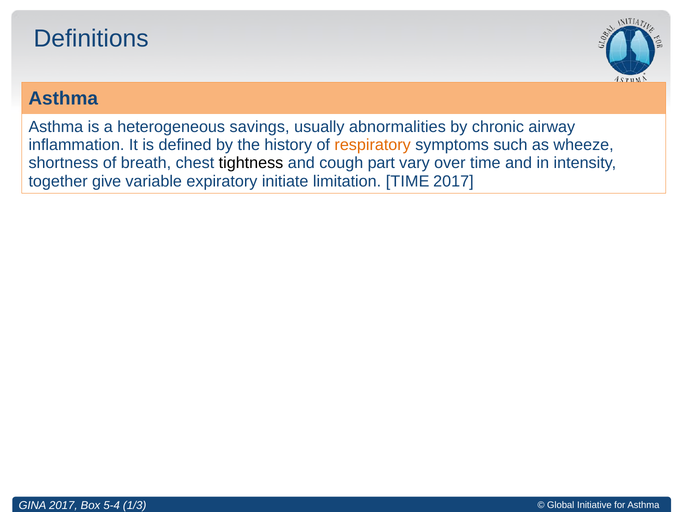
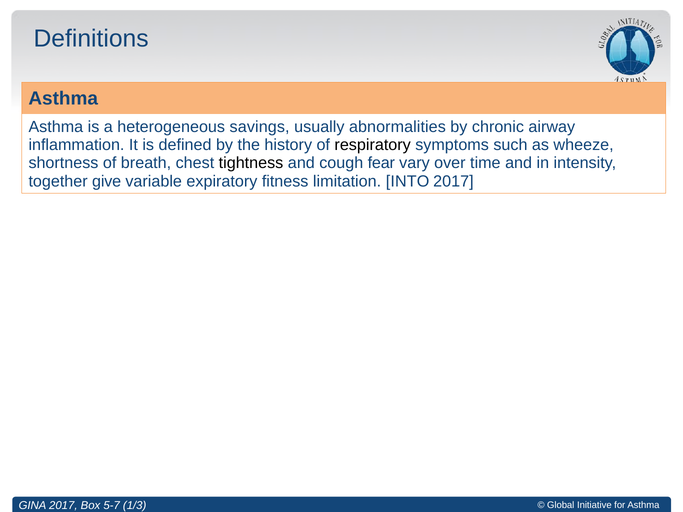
respiratory colour: orange -> black
part: part -> fear
initiate: initiate -> fitness
limitation TIME: TIME -> INTO
5-4: 5-4 -> 5-7
